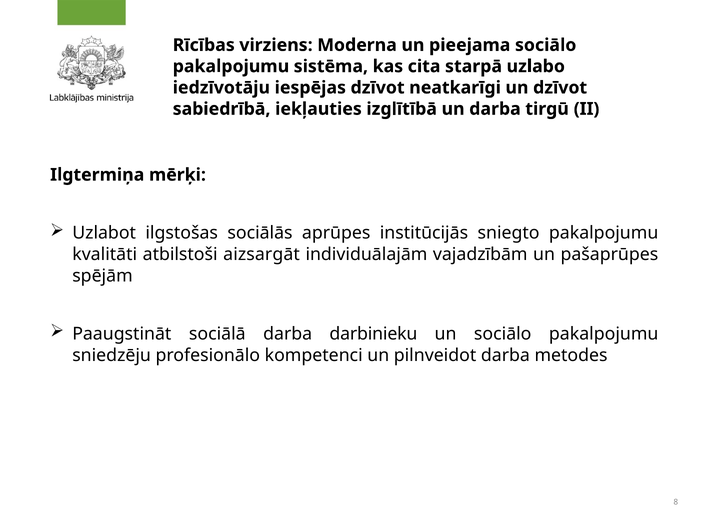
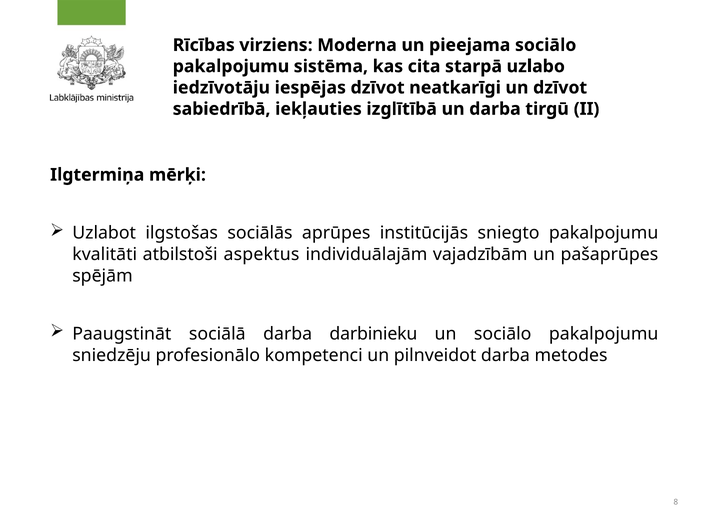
aizsargāt: aizsargāt -> aspektus
